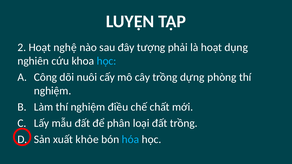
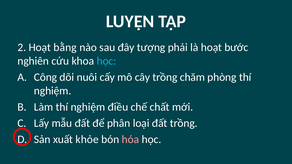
nghệ: nghệ -> bằng
dụng: dụng -> bước
dựng: dựng -> chăm
hóa colour: light blue -> pink
